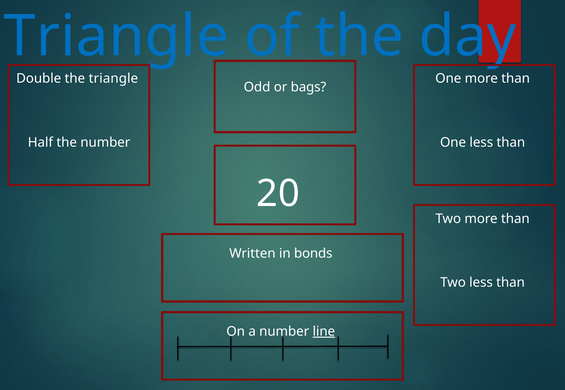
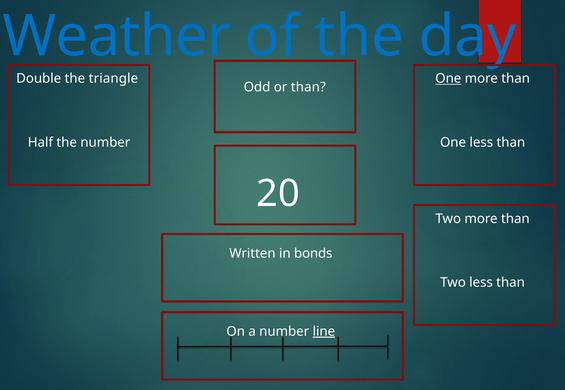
Triangle at (116, 37): Triangle -> Weather
One at (448, 79) underline: none -> present
or bags: bags -> than
